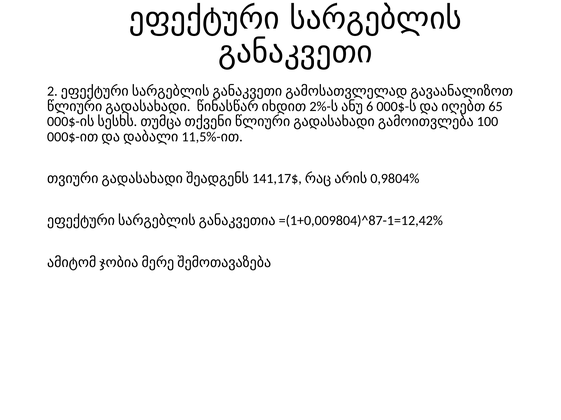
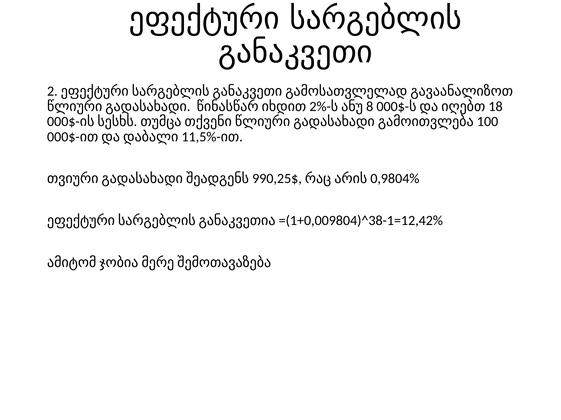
6: 6 -> 8
65: 65 -> 18
141,17$: 141,17$ -> 990,25$
=(1+0,009804)^87-1=12,42%: =(1+0,009804)^87-1=12,42% -> =(1+0,009804)^38-1=12,42%
